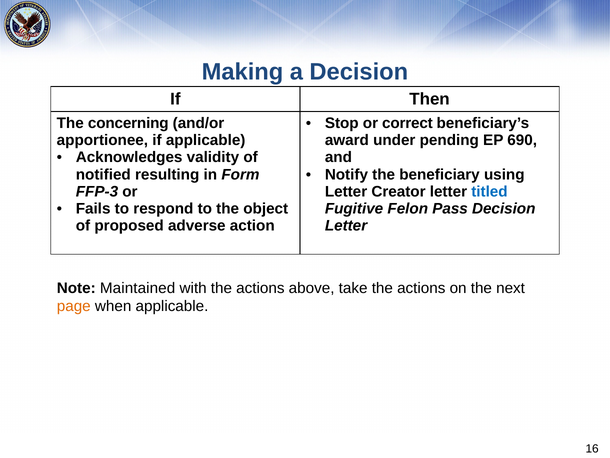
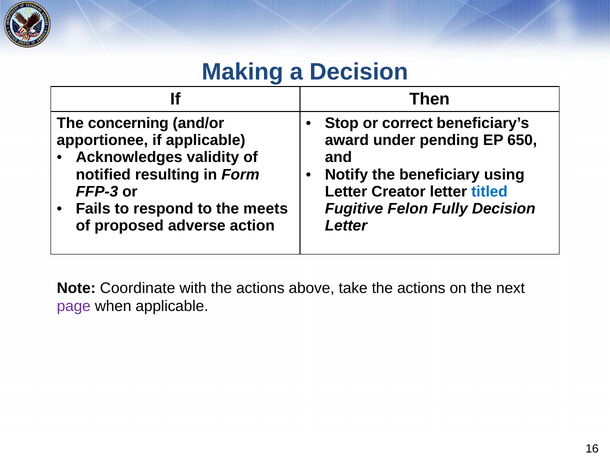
690: 690 -> 650
object: object -> meets
Pass: Pass -> Fully
Maintained: Maintained -> Coordinate
page colour: orange -> purple
